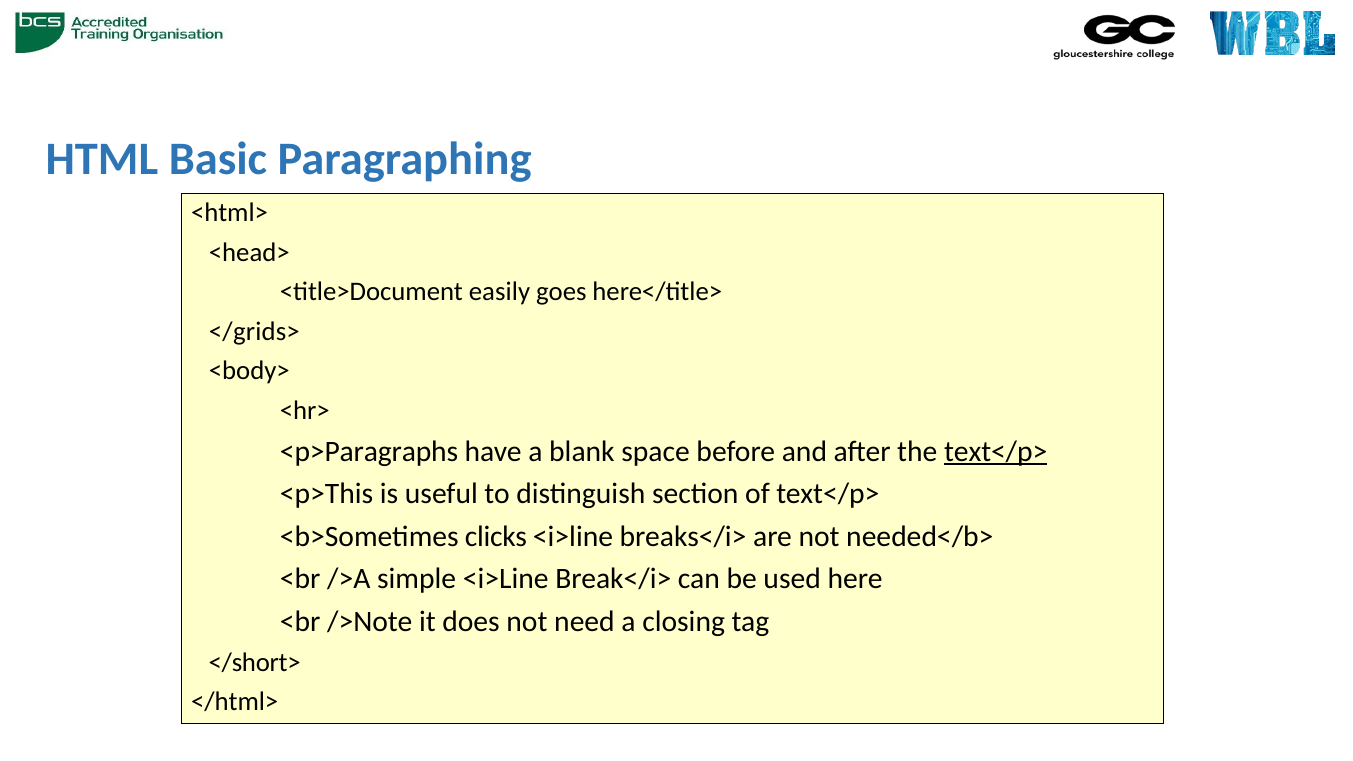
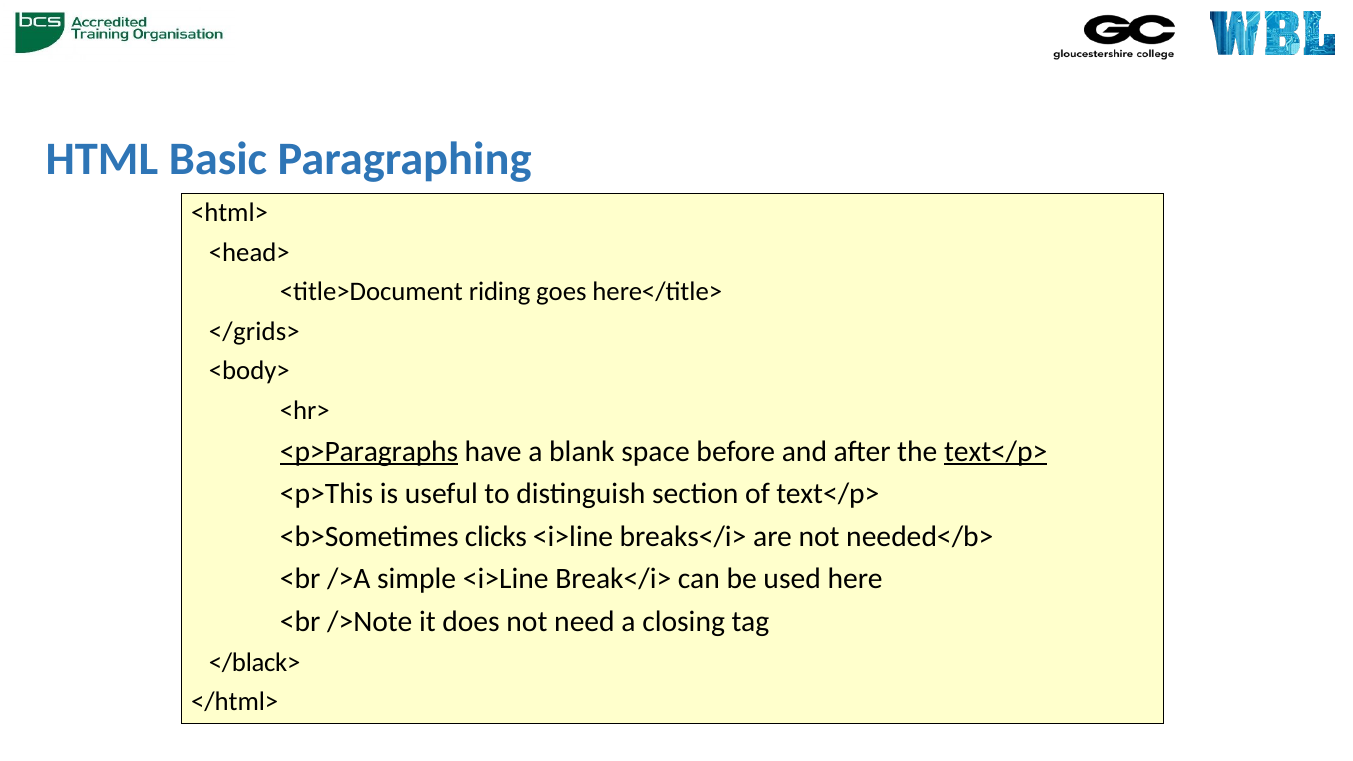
easily: easily -> riding
<p>Paragraphs underline: none -> present
</short>: </short> -> </black>
